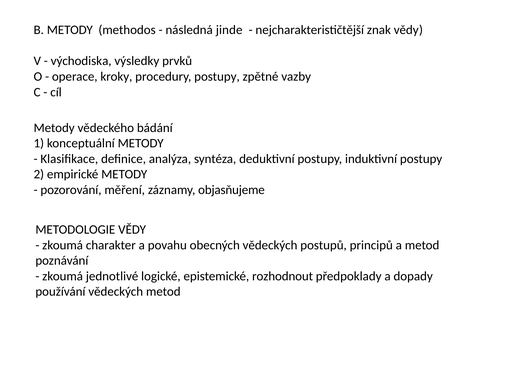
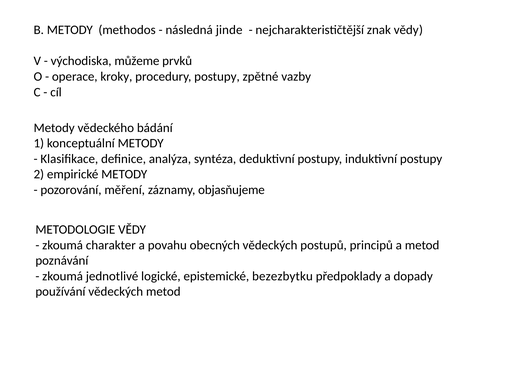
výsledky: výsledky -> můžeme
rozhodnout: rozhodnout -> bezezbytku
